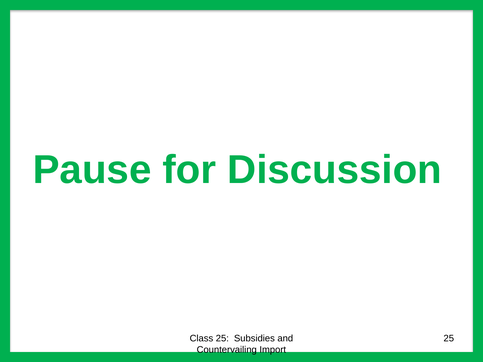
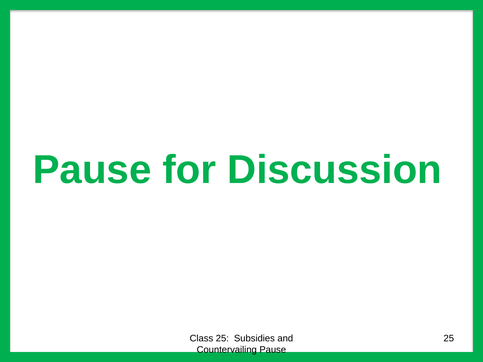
Countervailing Import: Import -> Pause
